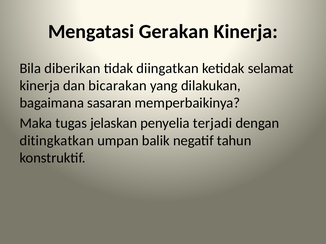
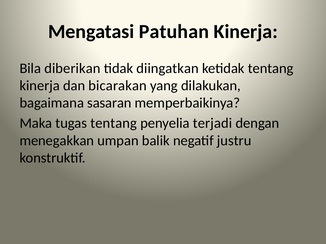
Gerakan: Gerakan -> Patuhan
ketidak selamat: selamat -> tentang
tugas jelaskan: jelaskan -> tentang
ditingkatkan: ditingkatkan -> menegakkan
tahun: tahun -> justru
